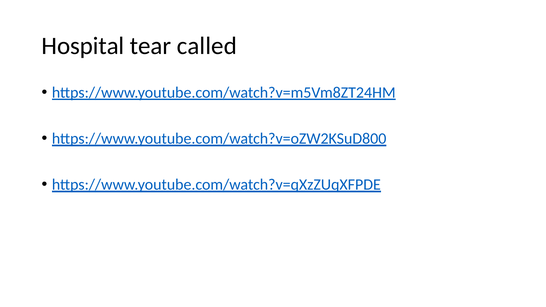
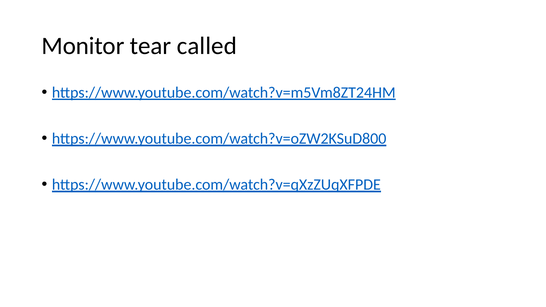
Hospital: Hospital -> Monitor
